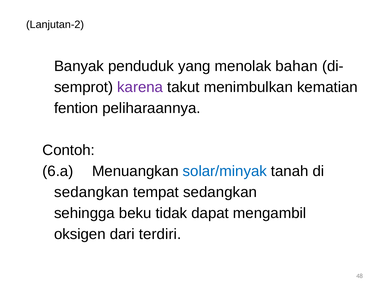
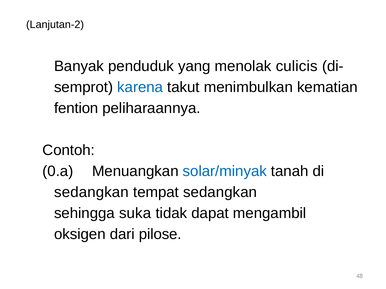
bahan: bahan -> culicis
karena colour: purple -> blue
6.a: 6.a -> 0.a
beku: beku -> suka
terdiri: terdiri -> pilose
